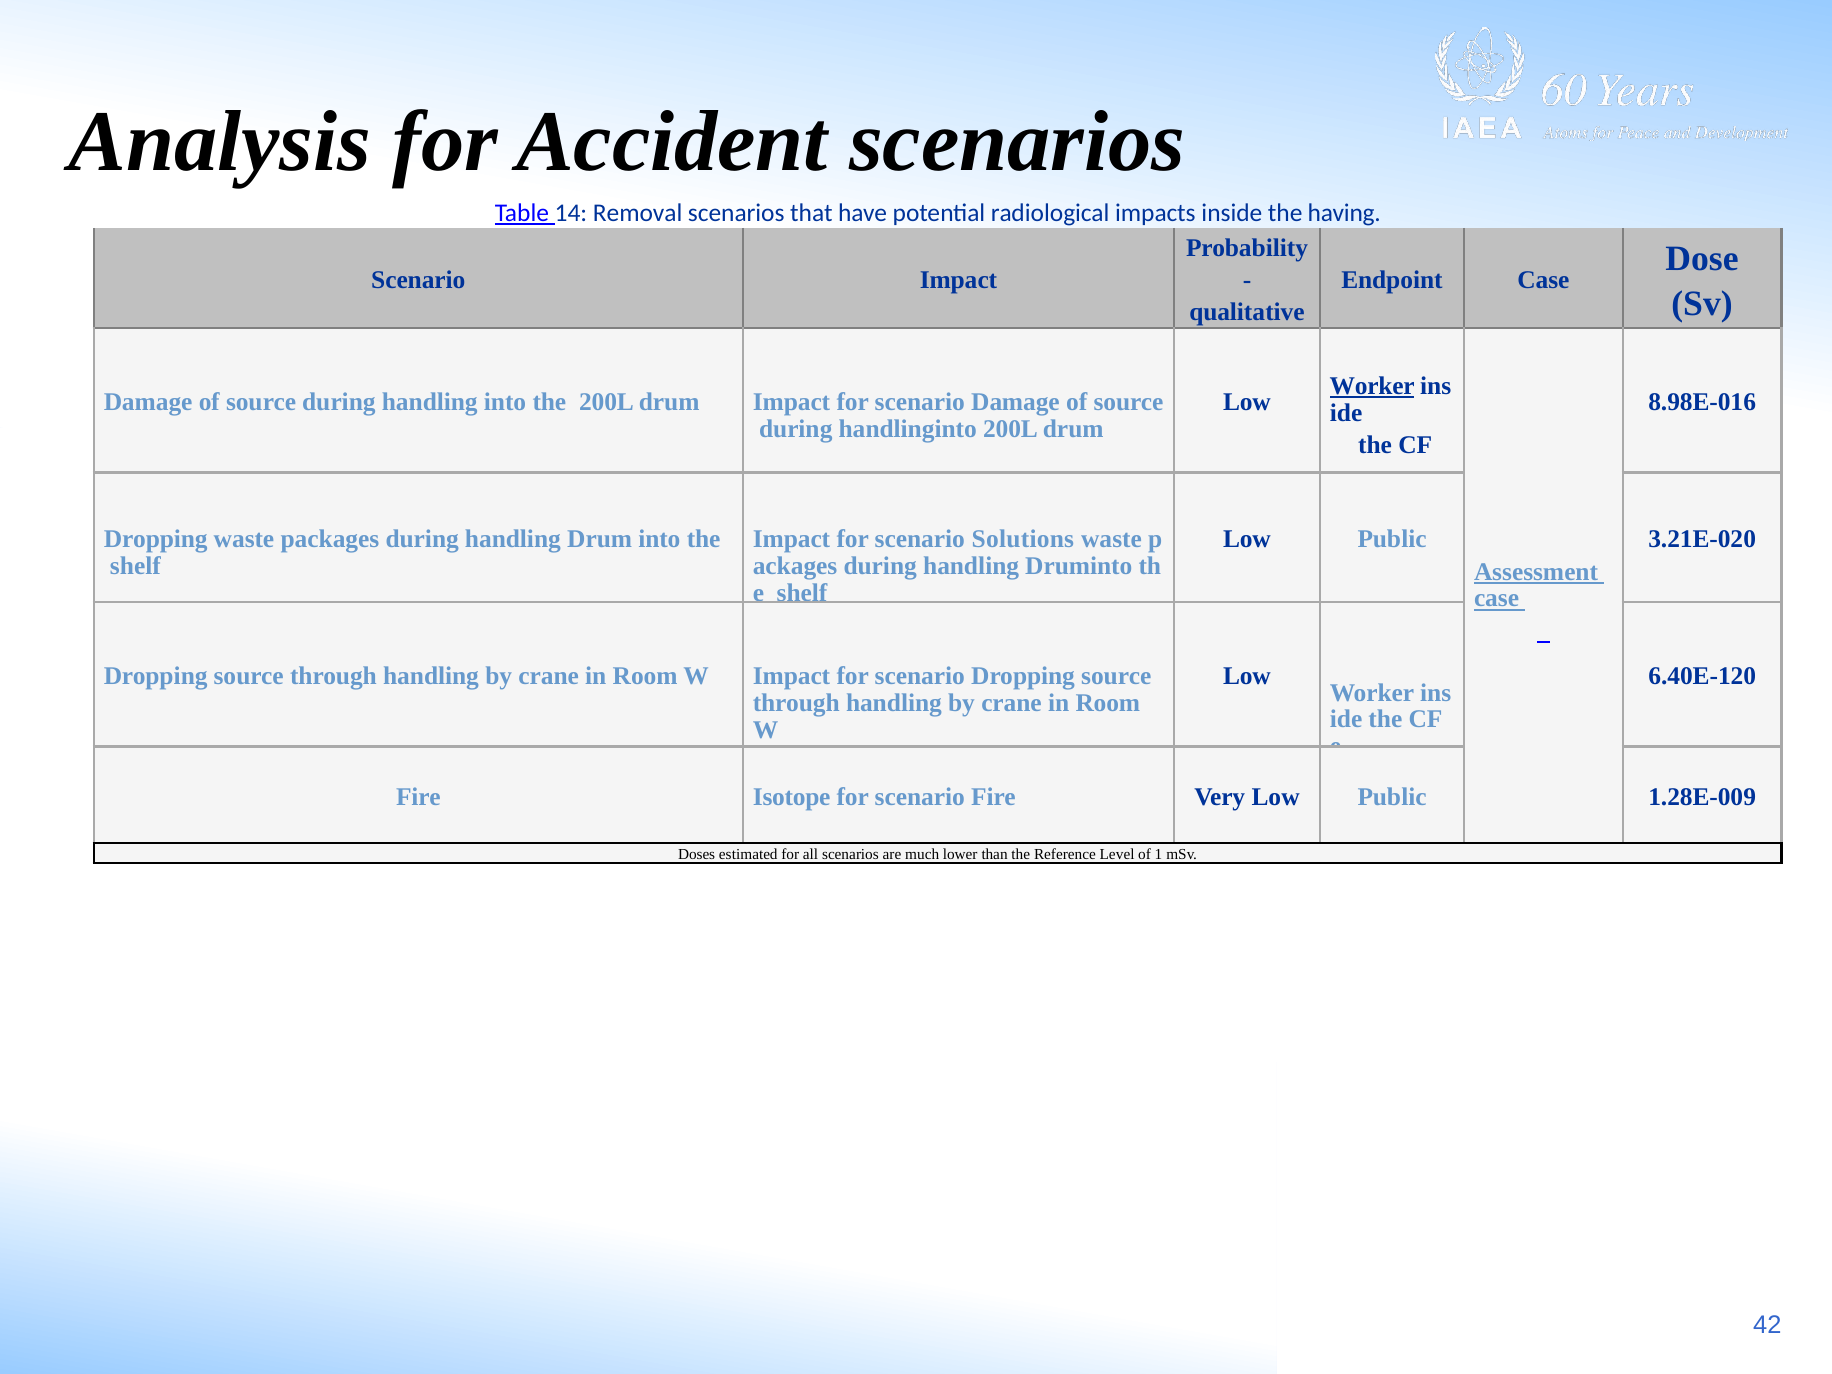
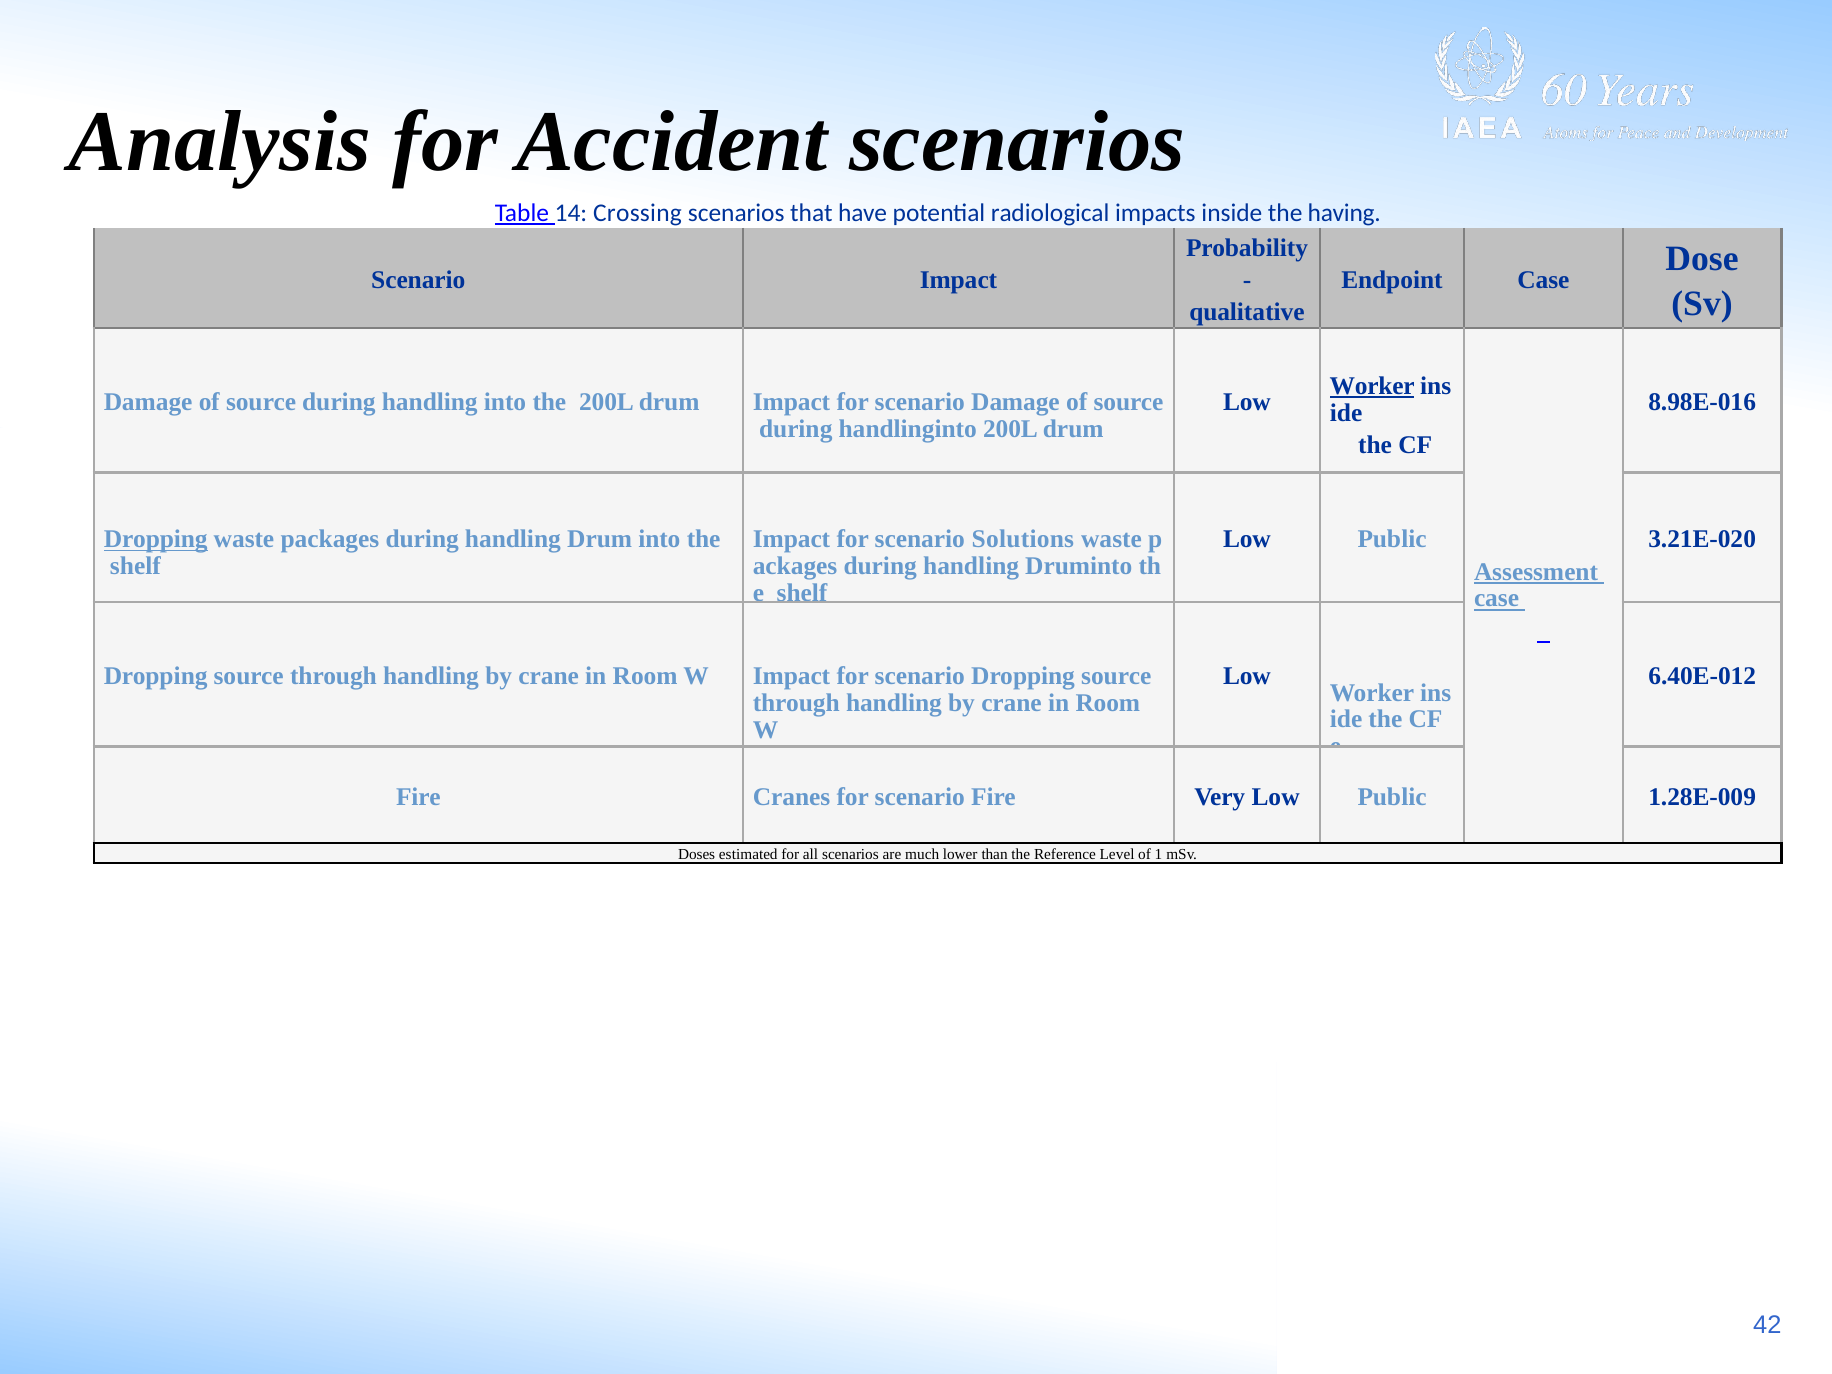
Removal: Removal -> Crossing
Dropping at (156, 540) underline: none -> present
6.40E-120: 6.40E-120 -> 6.40E-012
Isotope: Isotope -> Cranes
